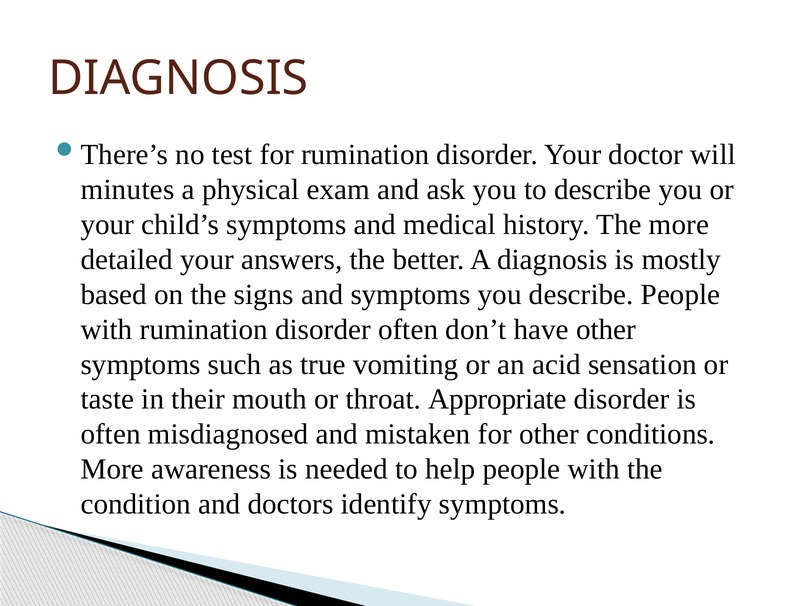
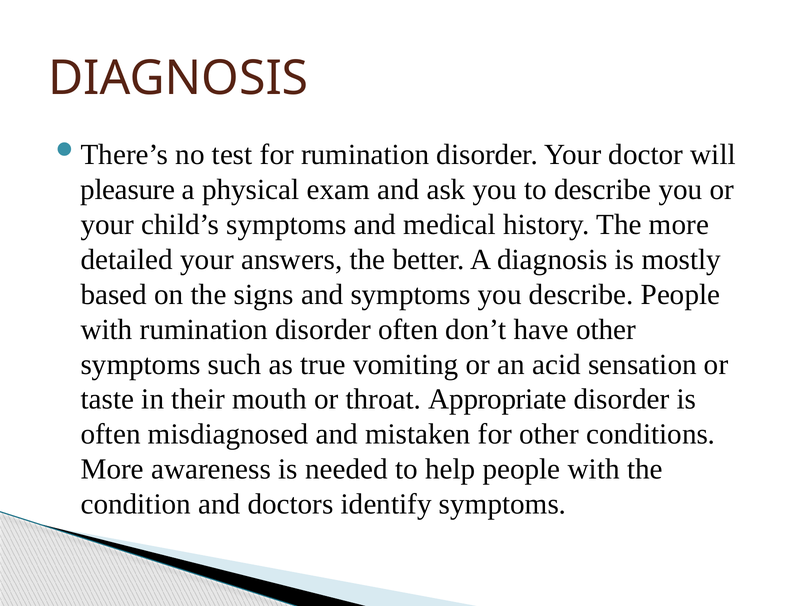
minutes: minutes -> pleasure
